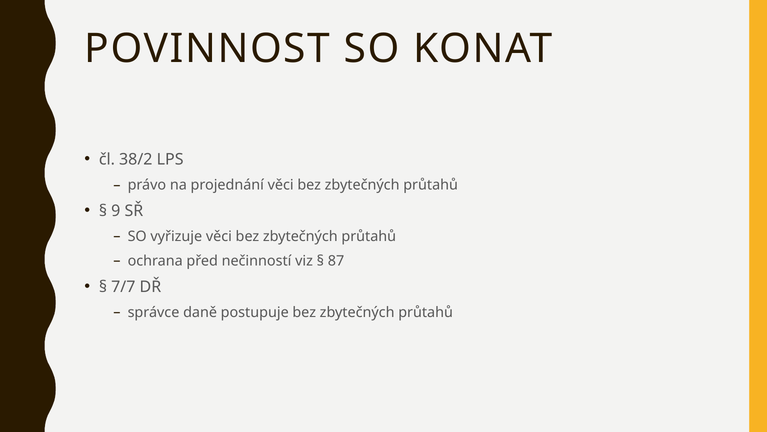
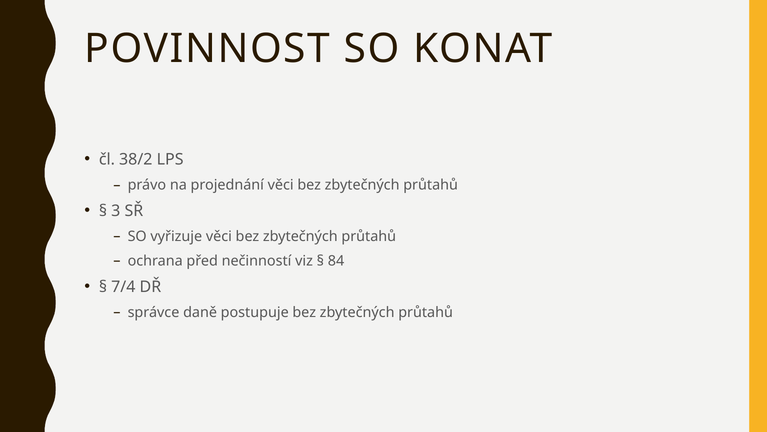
9: 9 -> 3
87: 87 -> 84
7/7: 7/7 -> 7/4
